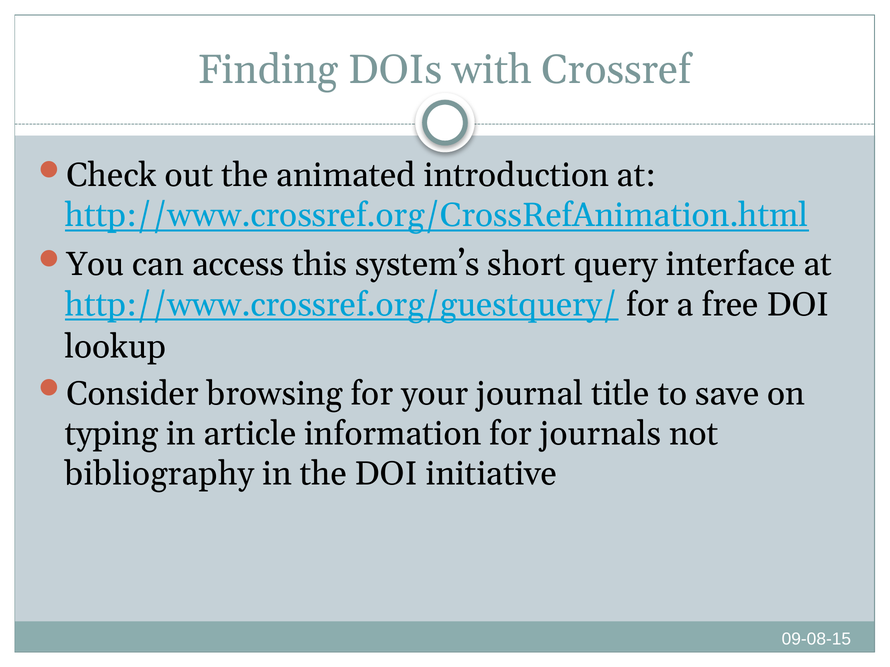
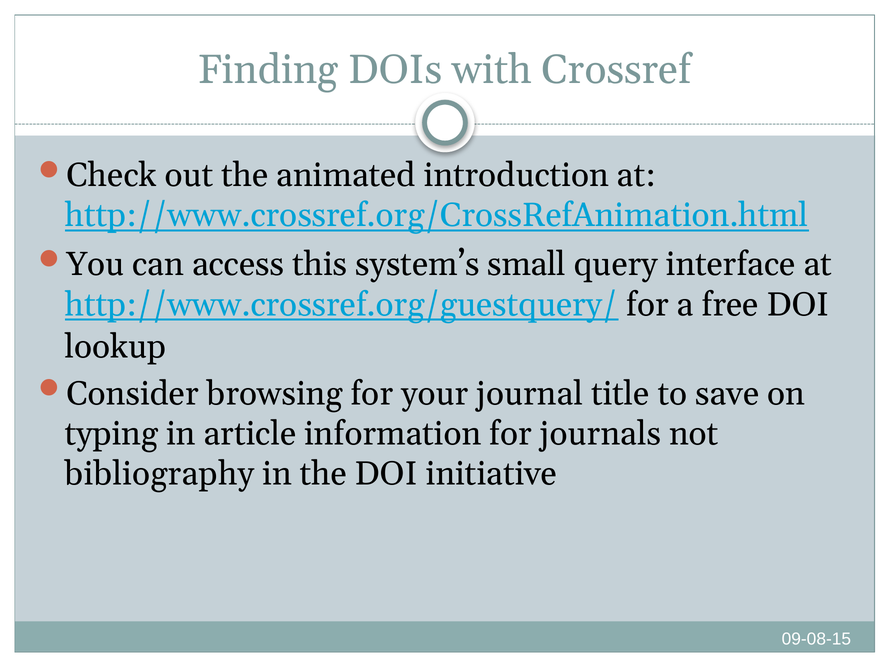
short: short -> small
